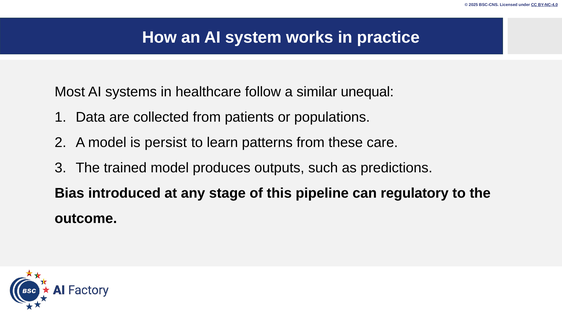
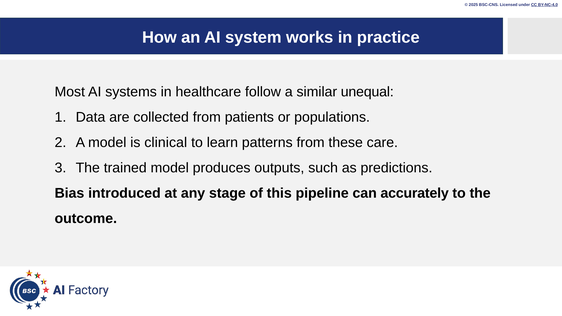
persist: persist -> clinical
regulatory: regulatory -> accurately
